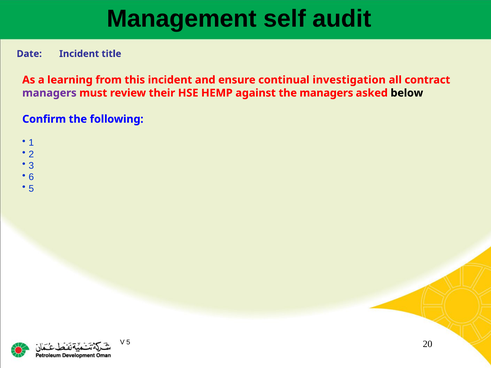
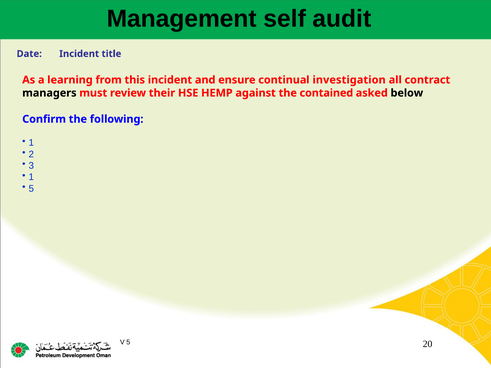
managers at (49, 93) colour: purple -> black
the managers: managers -> contained
6 at (31, 177): 6 -> 1
